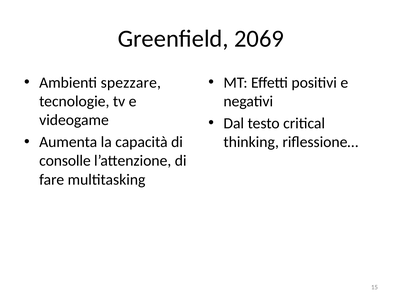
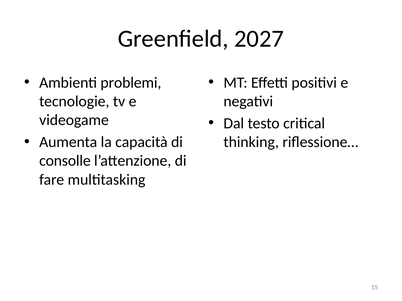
2069: 2069 -> 2027
spezzare: spezzare -> problemi
